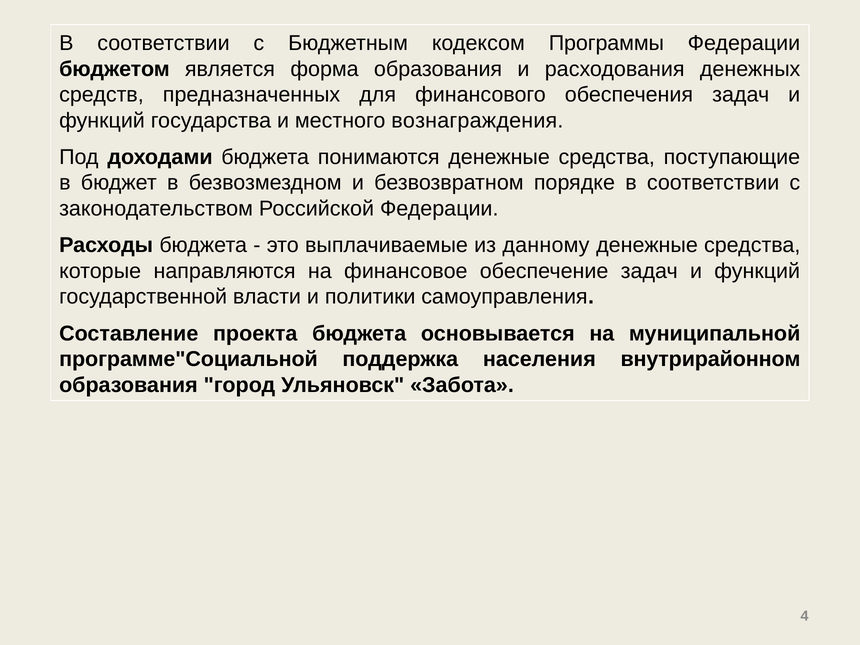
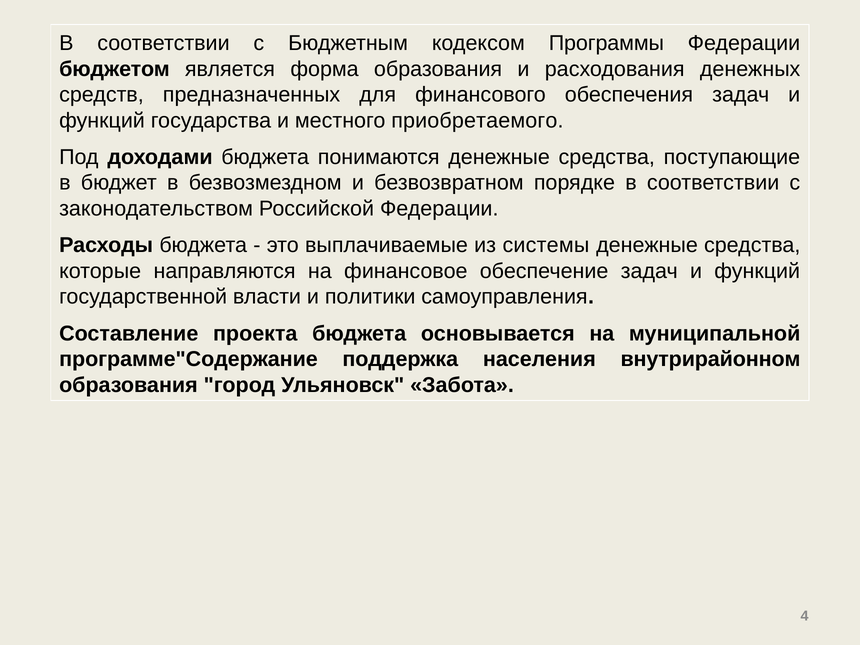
вознаграждения: вознаграждения -> приобретаемого
данному: данному -> системы
программе"Социальной: программе"Социальной -> программе"Содержание
